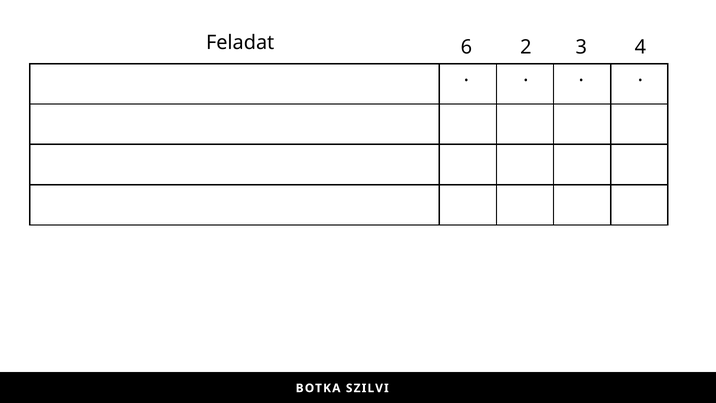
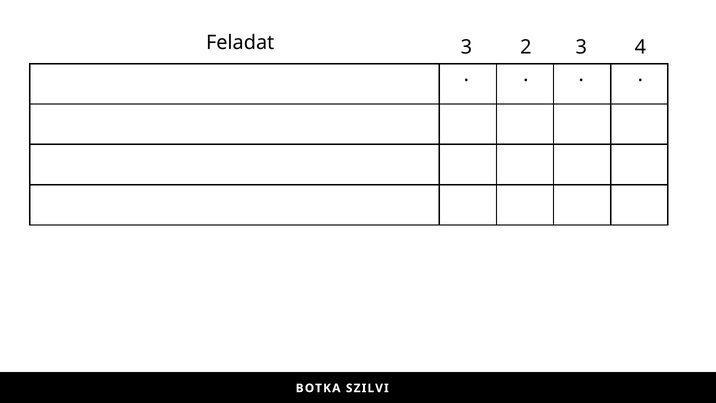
Feladat 6: 6 -> 3
